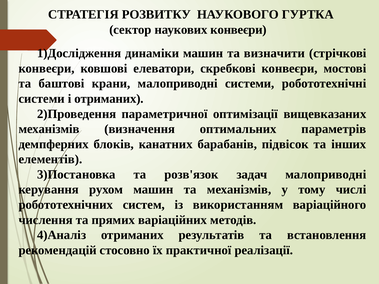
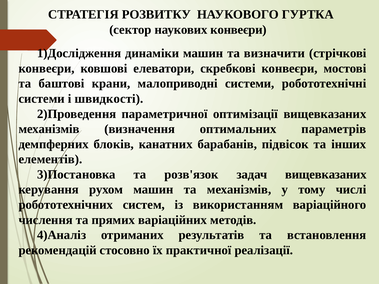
і отриманих: отриманих -> швидкості
задач малоприводні: малоприводні -> вищевказаних
